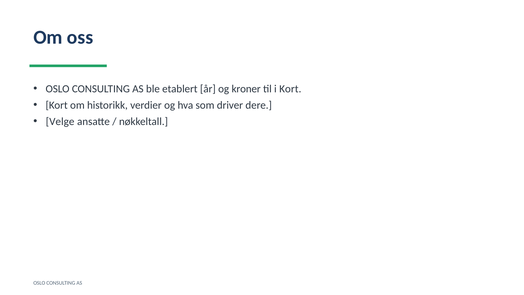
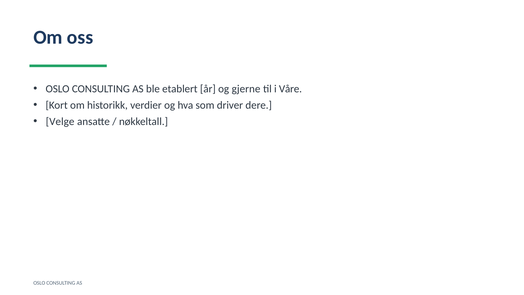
kroner: kroner -> gjerne
i Kort: Kort -> Våre
